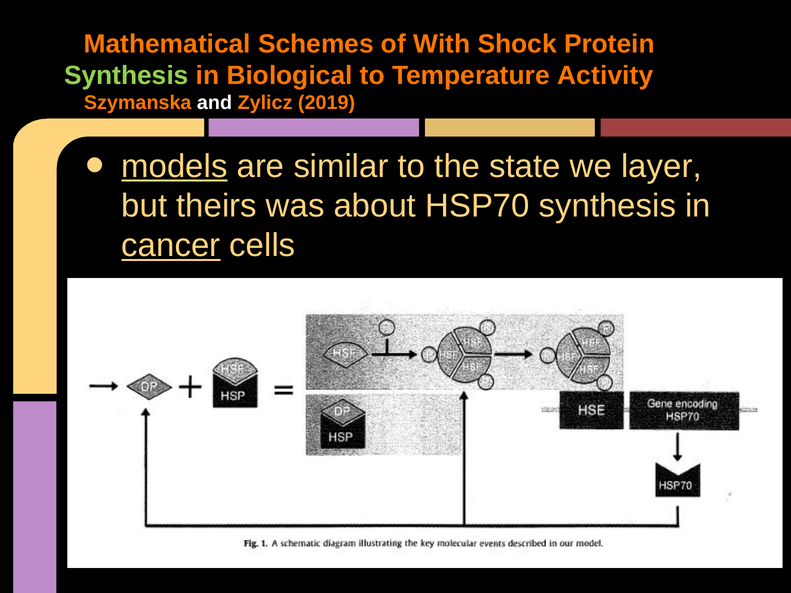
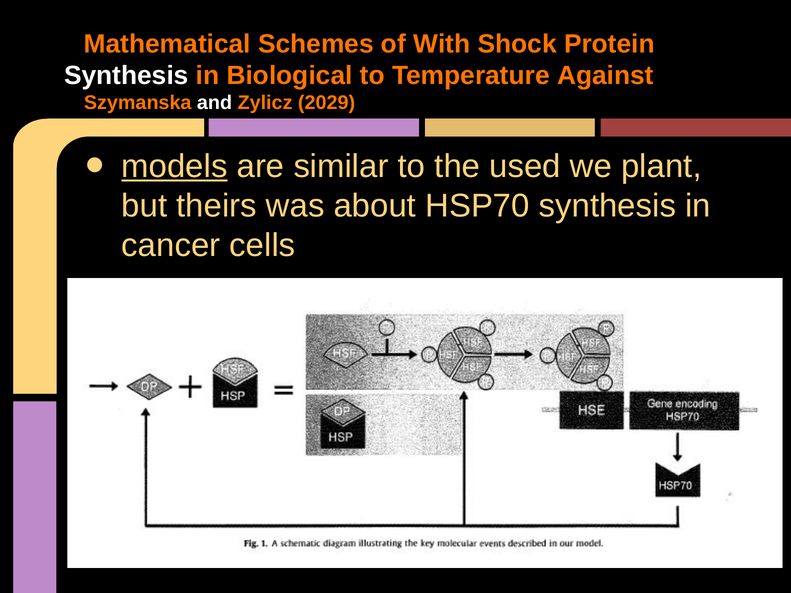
Synthesis at (126, 76) colour: light green -> white
Activity: Activity -> Against
2019: 2019 -> 2029
state: state -> used
layer: layer -> plant
cancer underline: present -> none
